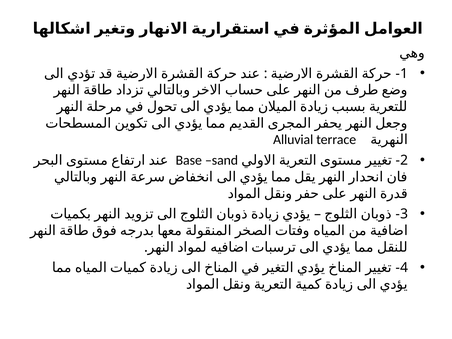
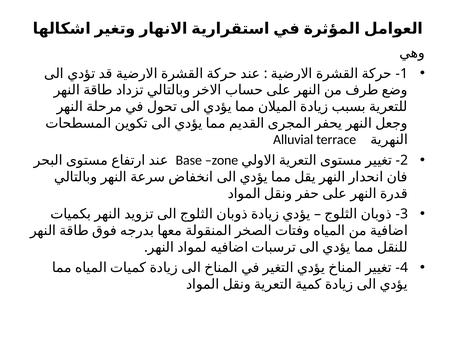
sand: sand -> zone
